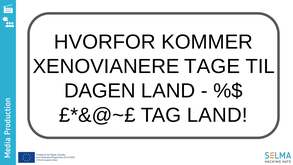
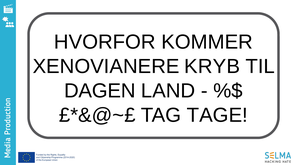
TAGE: TAGE -> KRYB
TAG LAND: LAND -> TAGE
